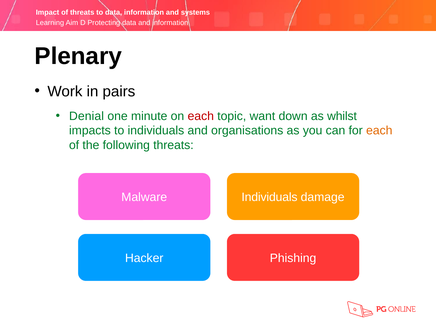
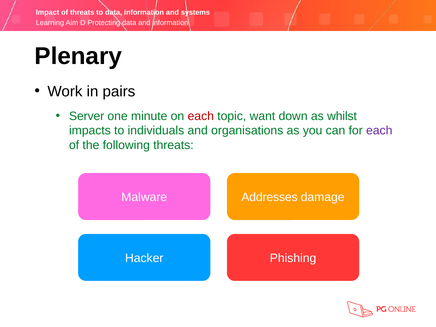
Denial: Denial -> Server
each at (379, 131) colour: orange -> purple
Individuals at (269, 197): Individuals -> Addresses
